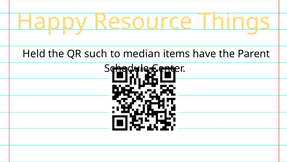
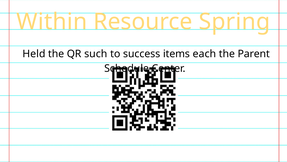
Happy: Happy -> Within
Things: Things -> Spring
median: median -> success
have: have -> each
